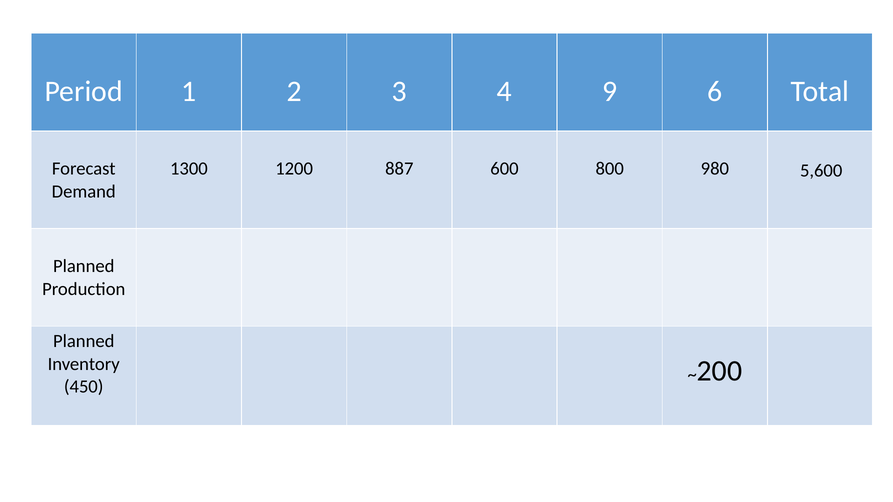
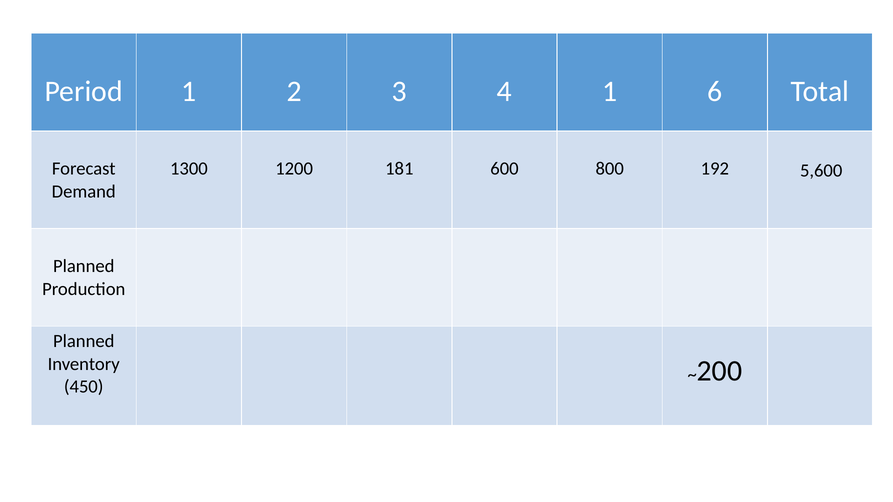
4 9: 9 -> 1
887: 887 -> 181
980: 980 -> 192
